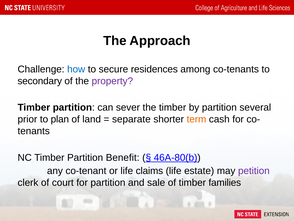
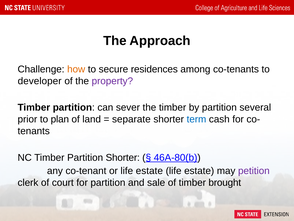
how colour: blue -> orange
secondary: secondary -> developer
term colour: orange -> blue
Partition Benefit: Benefit -> Shorter
or life claims: claims -> estate
families: families -> brought
